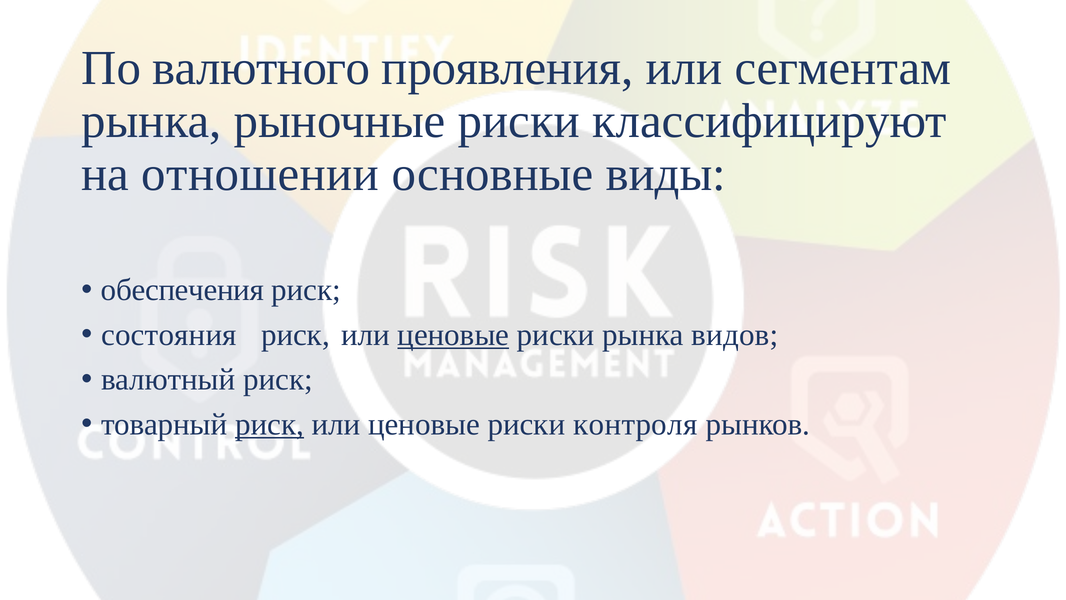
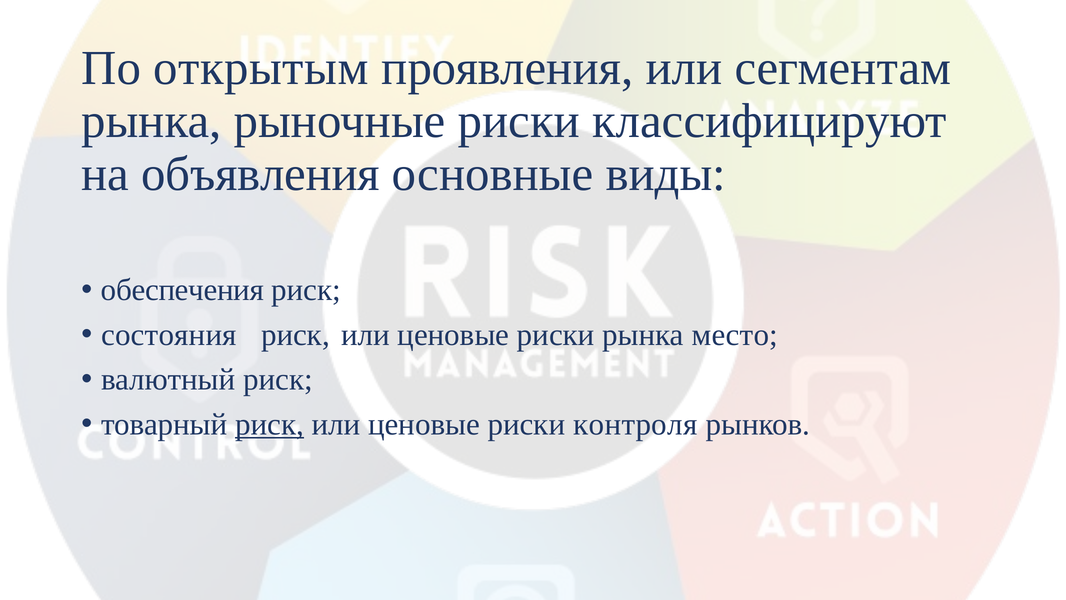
валютного: валютного -> открытым
отношении: отношении -> объявления
ценовые at (453, 335) underline: present -> none
видов: видов -> место
